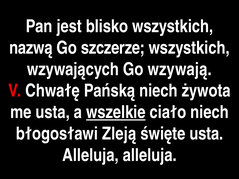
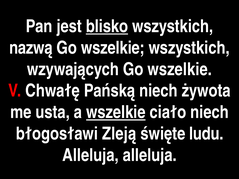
blisko underline: none -> present
szczerze at (113, 48): szczerze -> wszelkie
wzywających Go wzywają: wzywają -> wszelkie
święte usta: usta -> ludu
